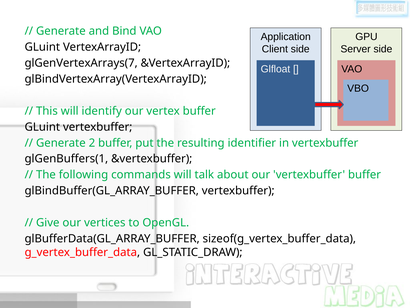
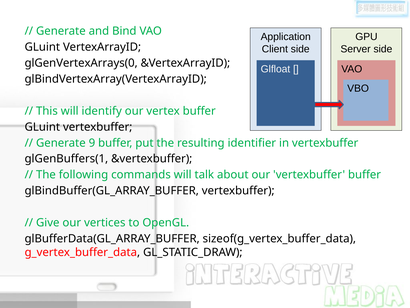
glGenVertexArrays(7: glGenVertexArrays(7 -> glGenVertexArrays(0
2: 2 -> 9
